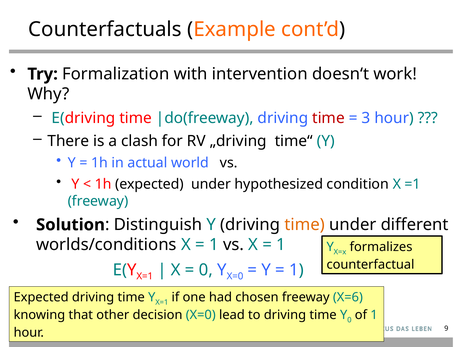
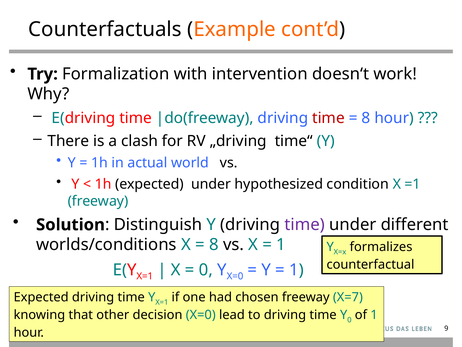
3 at (366, 118): 3 -> 8
time at (305, 224) colour: orange -> purple
1 at (214, 244): 1 -> 8
X=6: X=6 -> X=7
